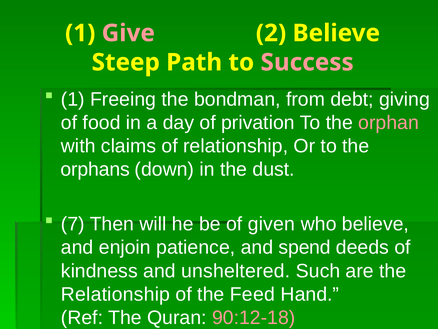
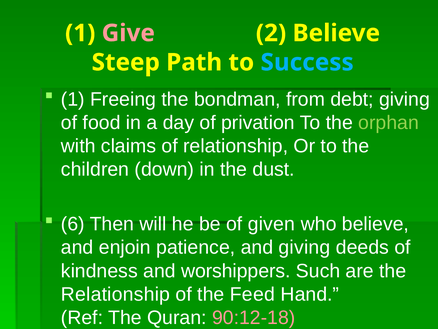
Success colour: pink -> light blue
orphan colour: pink -> light green
orphans: orphans -> children
7: 7 -> 6
and spend: spend -> giving
unsheltered: unsheltered -> worshippers
